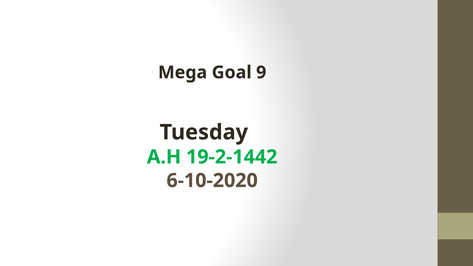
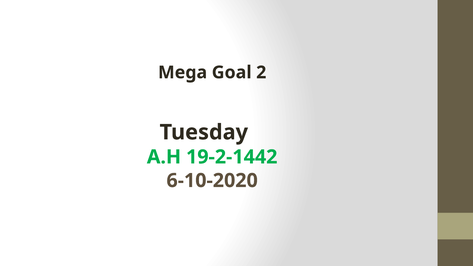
9: 9 -> 2
